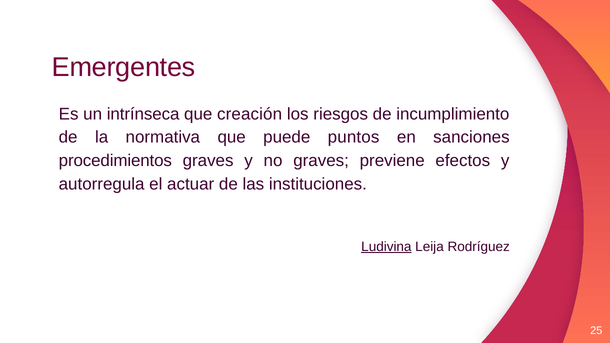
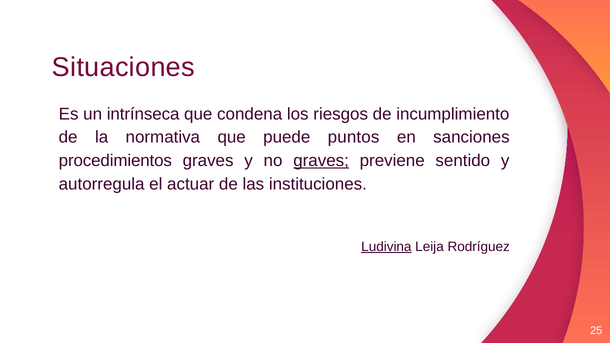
Emergentes: Emergentes -> Situaciones
creación: creación -> condena
graves at (321, 161) underline: none -> present
efectos: efectos -> sentido
